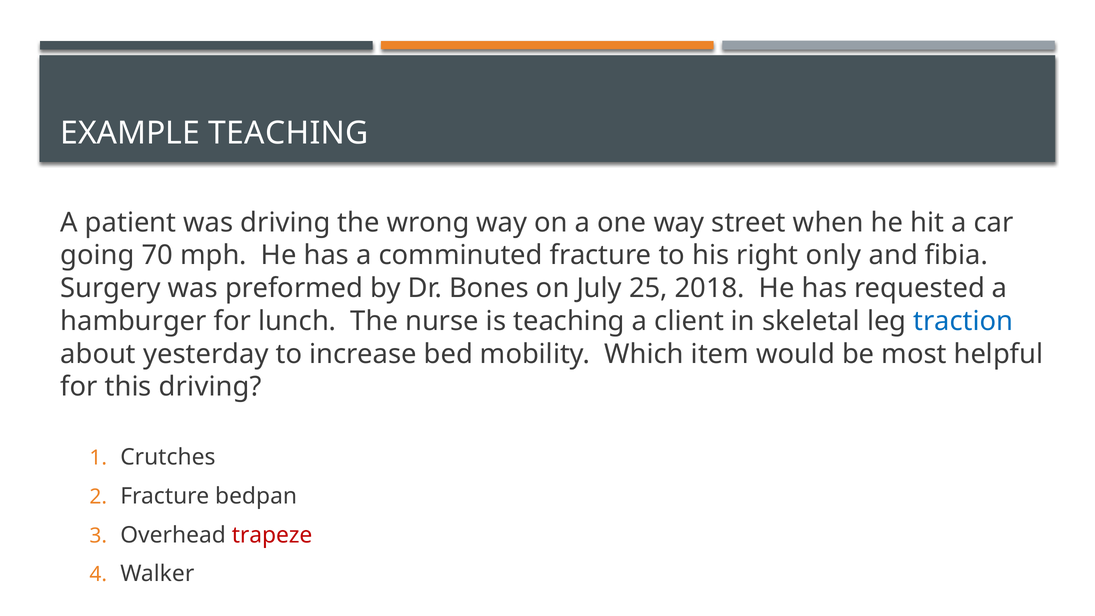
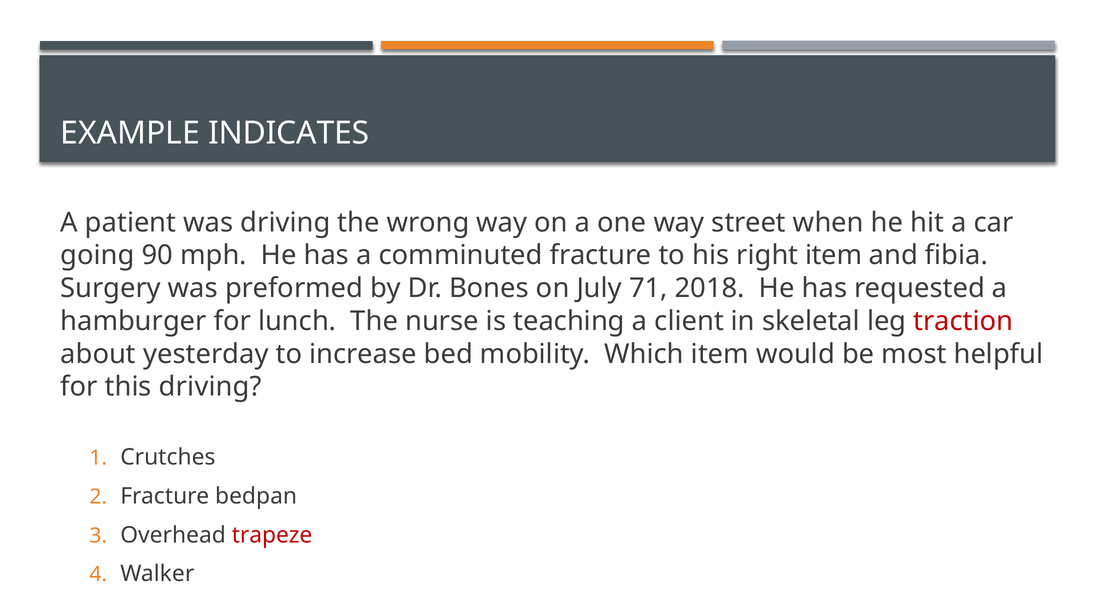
EXAMPLE TEACHING: TEACHING -> INDICATES
70: 70 -> 90
right only: only -> item
25: 25 -> 71
traction colour: blue -> red
